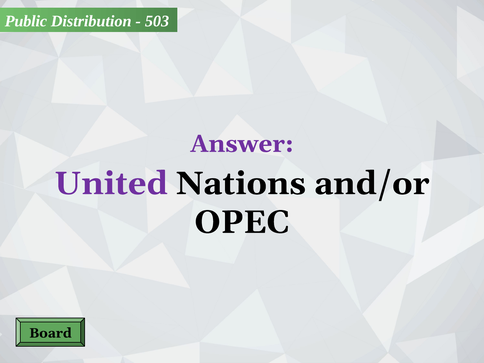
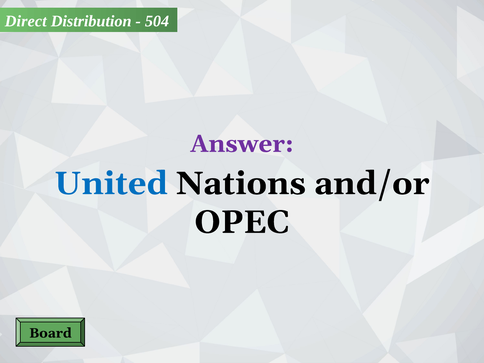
Public: Public -> Direct
503: 503 -> 504
United colour: purple -> blue
